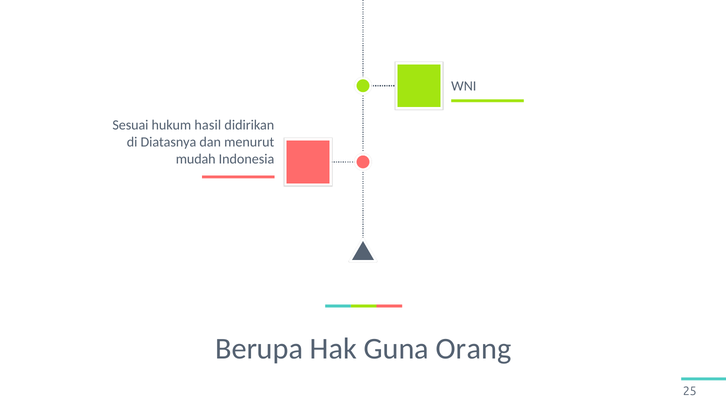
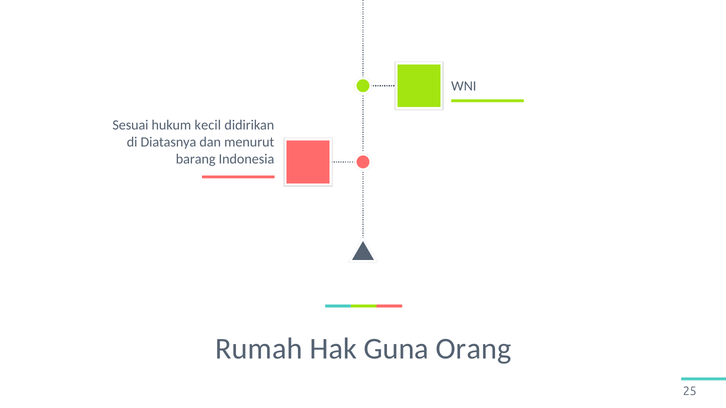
hasil: hasil -> kecil
mudah: mudah -> barang
Berupa: Berupa -> Rumah
